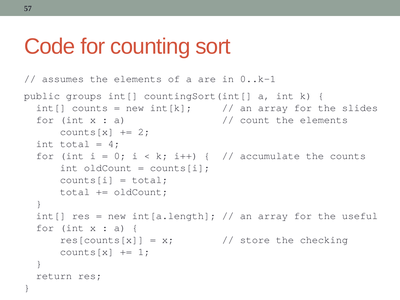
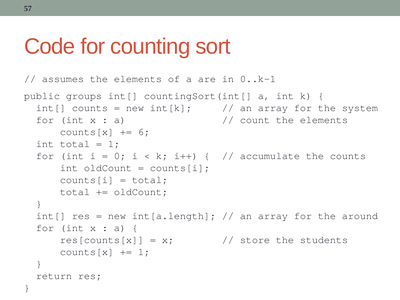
slides: slides -> system
2: 2 -> 6
4 at (114, 144): 4 -> 1
useful: useful -> around
checking: checking -> students
